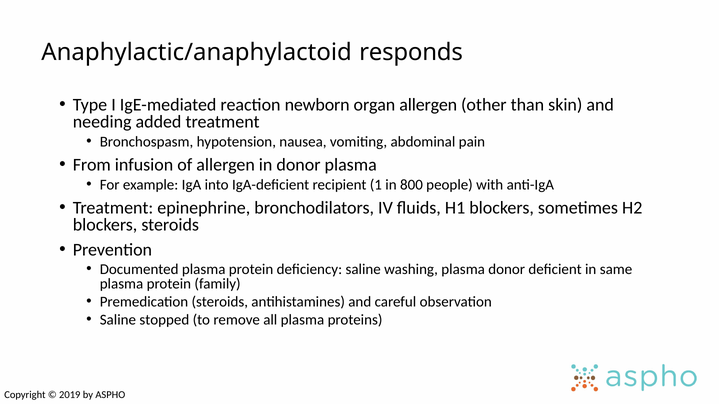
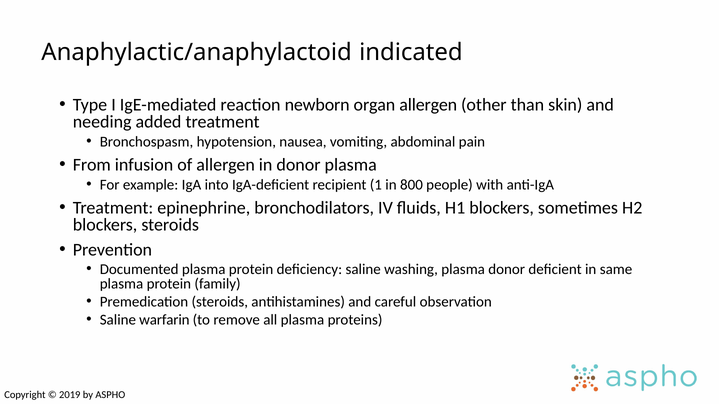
responds: responds -> indicated
stopped: stopped -> warfarin
